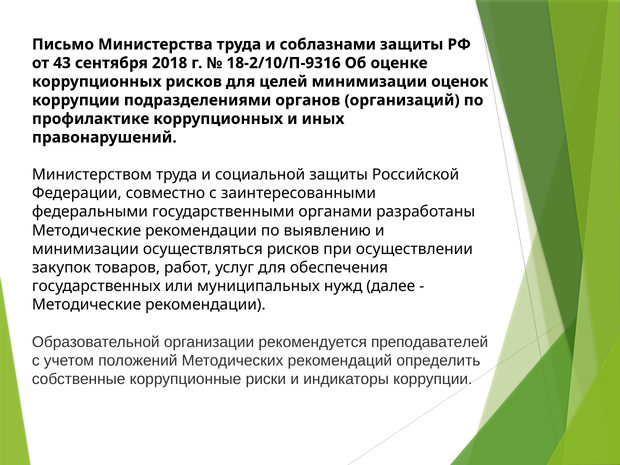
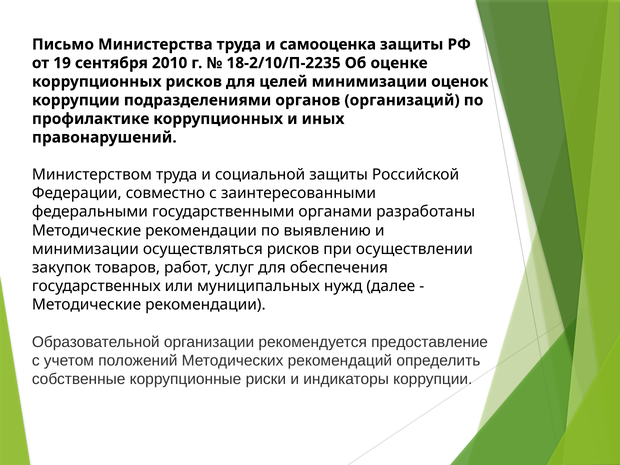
соблазнами: соблазнами -> самооценка
43: 43 -> 19
2018: 2018 -> 2010
18-2/10/П-9316: 18-2/10/П-9316 -> 18-2/10/П-2235
преподавателей: преподавателей -> предоставление
